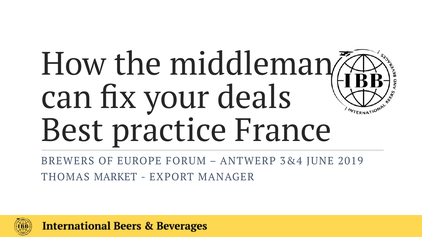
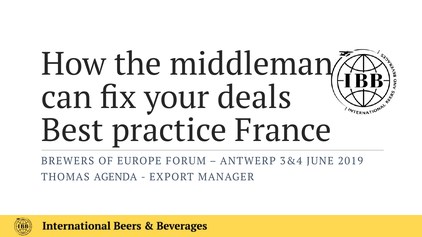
MARKET: MARKET -> AGENDA
